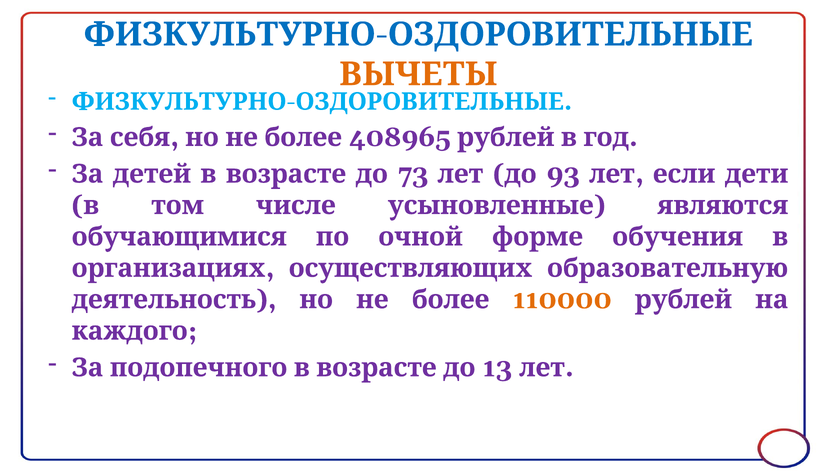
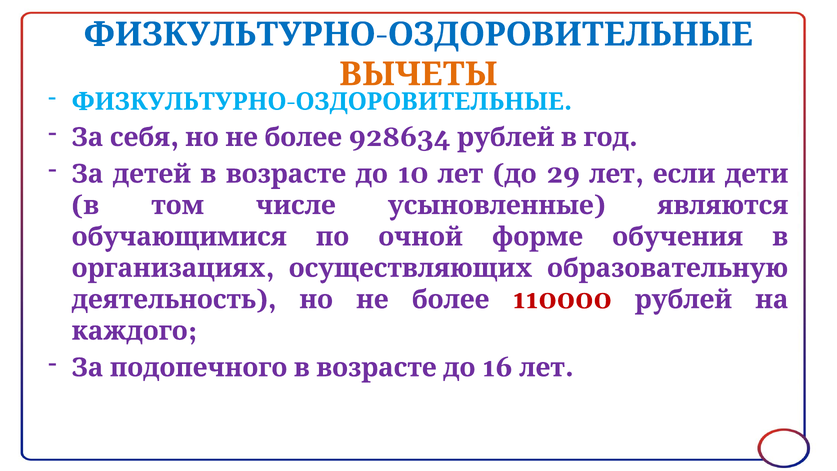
408965: 408965 -> 928634
73: 73 -> 10
93: 93 -> 29
110000 colour: orange -> red
13: 13 -> 16
